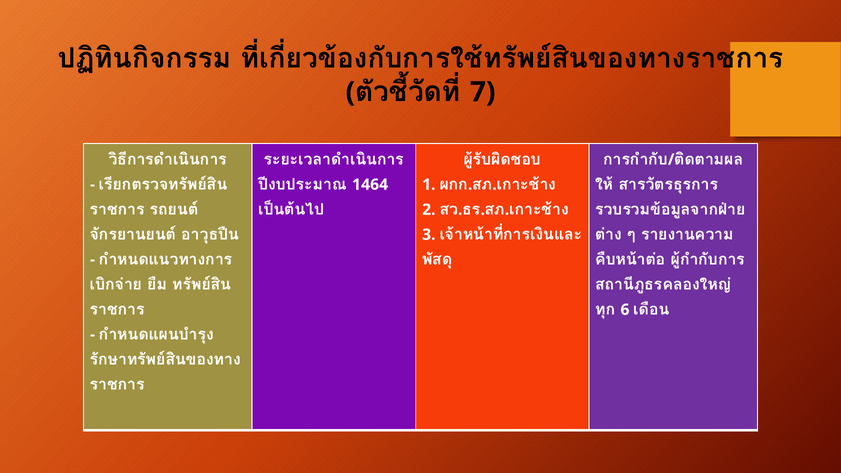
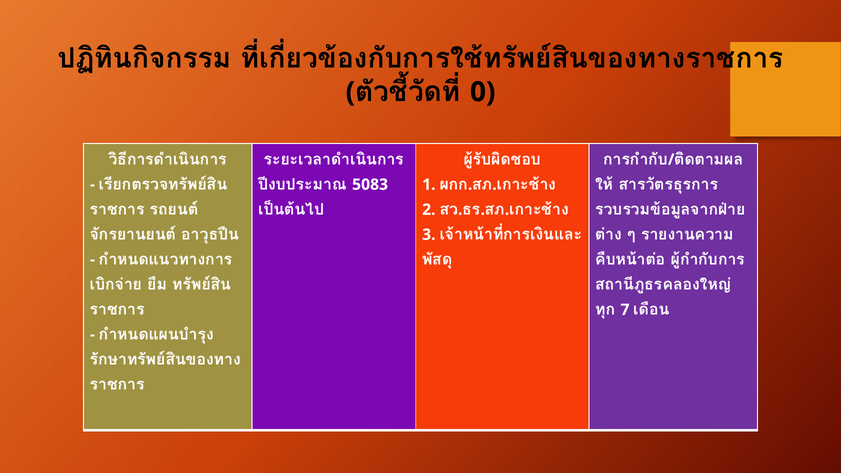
7: 7 -> 0
1464: 1464 -> 5083
6: 6 -> 7
